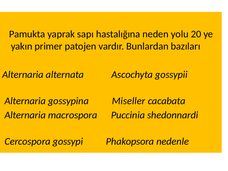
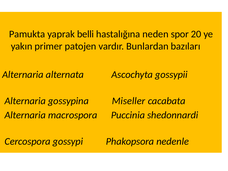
sapı: sapı -> belli
yolu: yolu -> spor
